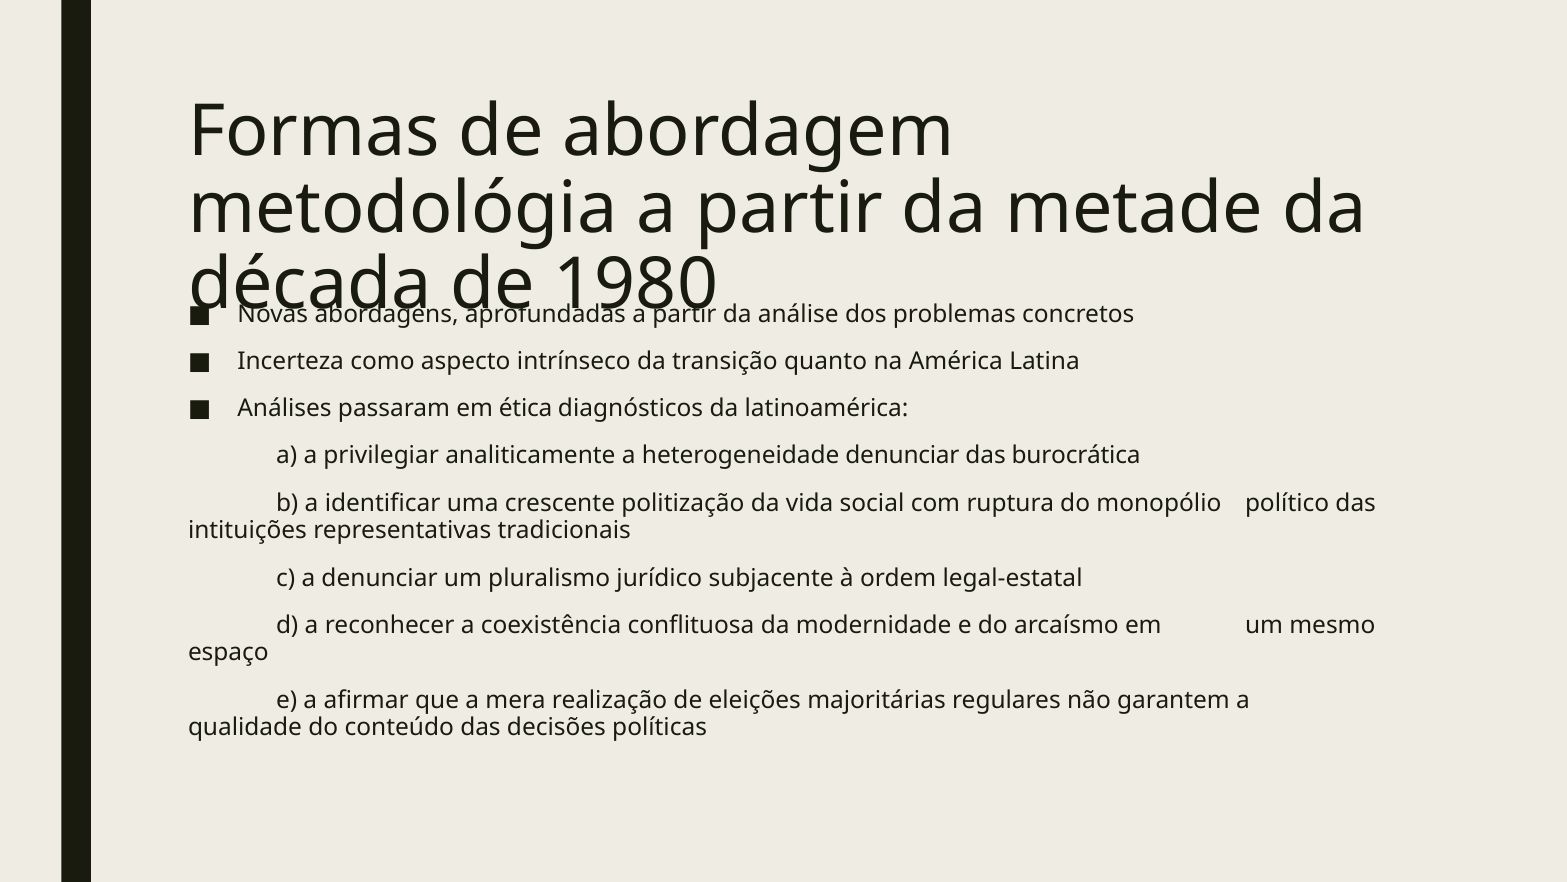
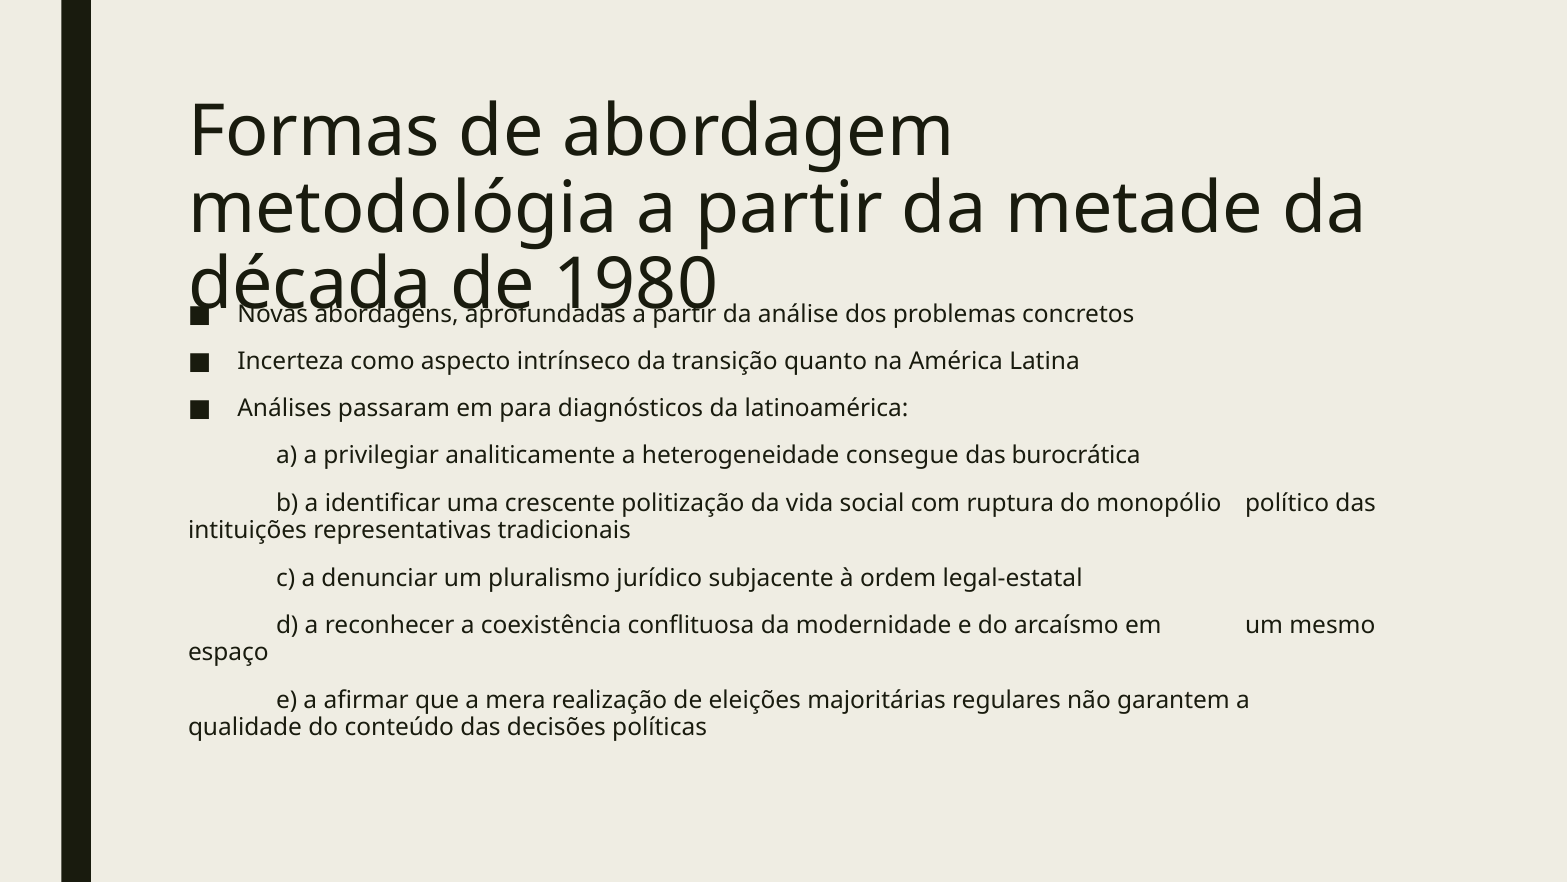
ética: ética -> para
heterogeneidade denunciar: denunciar -> consegue
